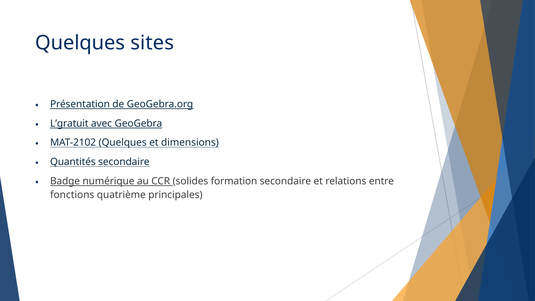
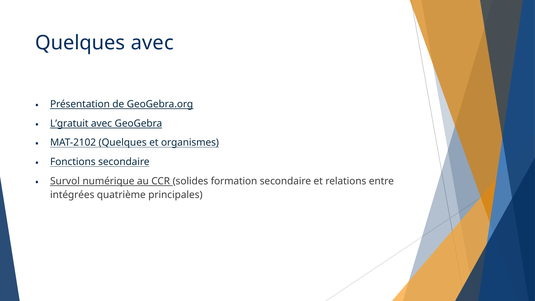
Quelques sites: sites -> avec
dimensions: dimensions -> organismes
Quantités: Quantités -> Fonctions
Badge: Badge -> Survol
fonctions: fonctions -> intégrées
